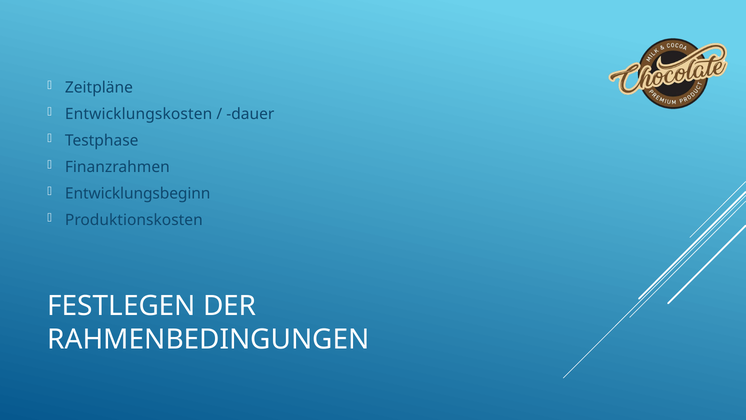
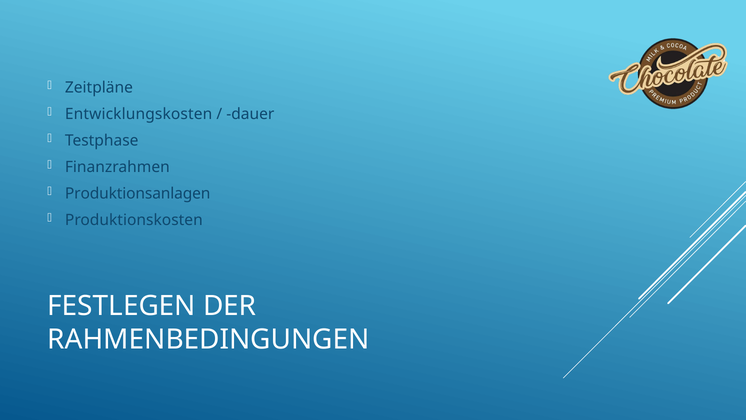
Entwicklungsbeginn: Entwicklungsbeginn -> Produktionsanlagen
